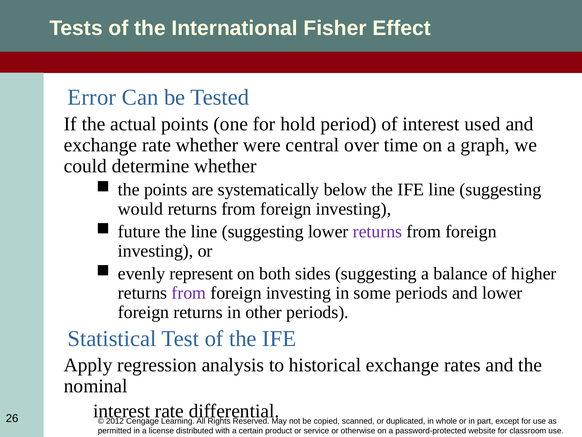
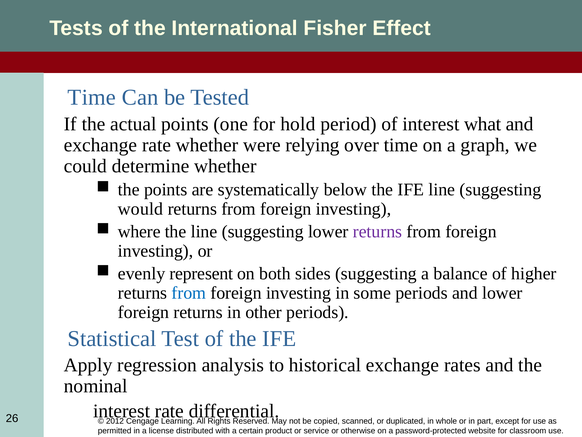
Error at (92, 97): Error -> Time
used: used -> what
central: central -> relying
future: future -> where
from at (189, 293) colour: purple -> blue
